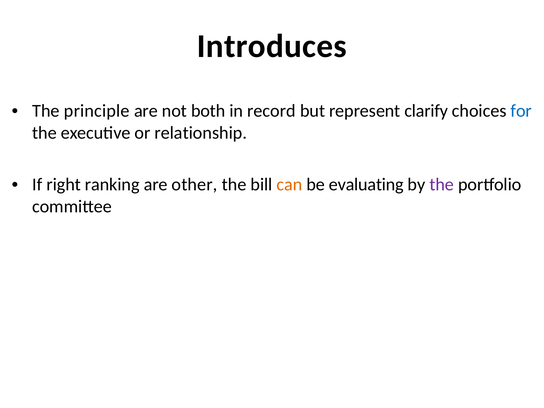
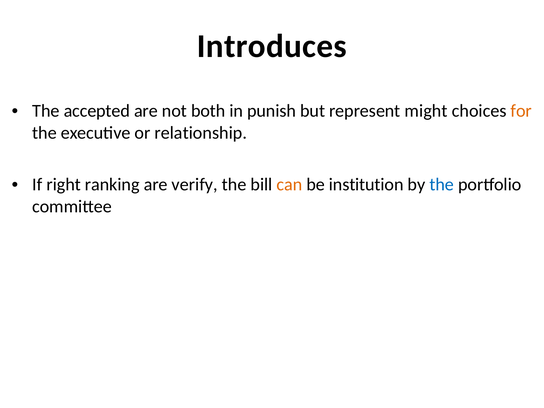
principle: principle -> accepted
record: record -> punish
clarify: clarify -> might
for colour: blue -> orange
other: other -> verify
evaluating: evaluating -> institution
the at (442, 184) colour: purple -> blue
